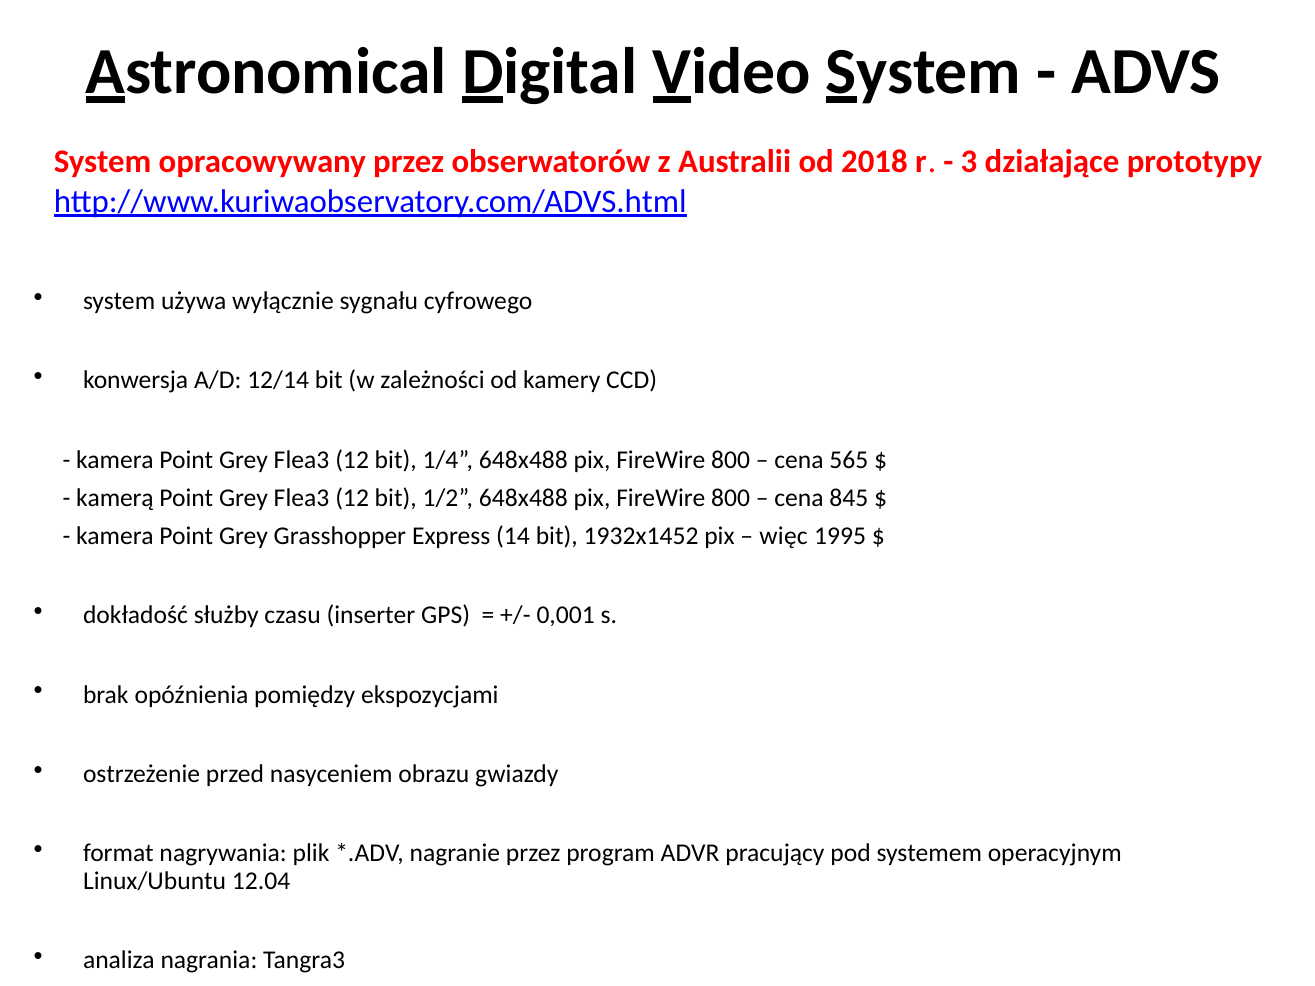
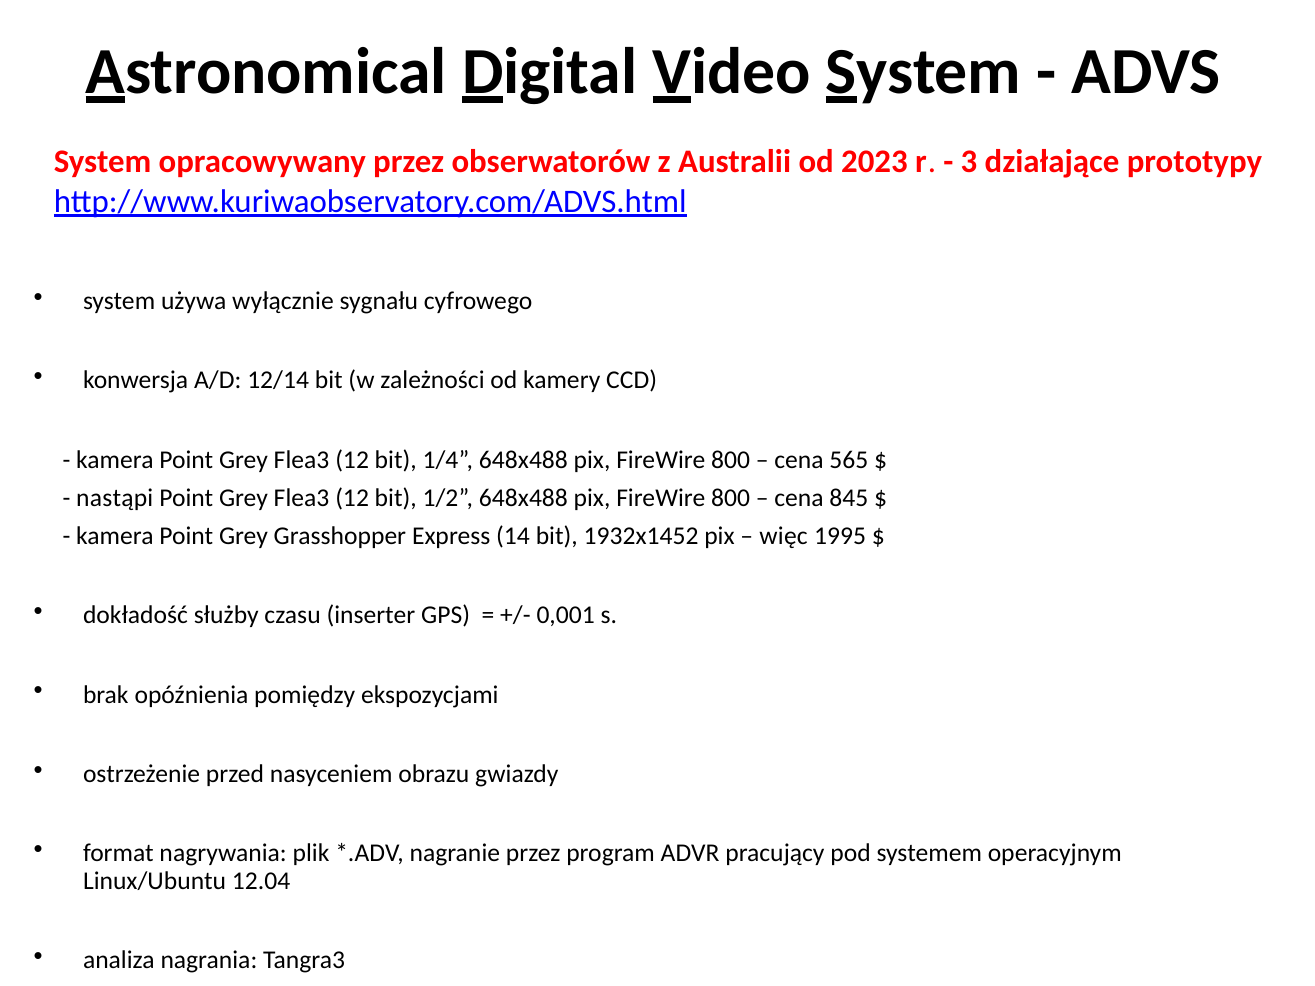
2018: 2018 -> 2023
kamerą: kamerą -> nastąpi
